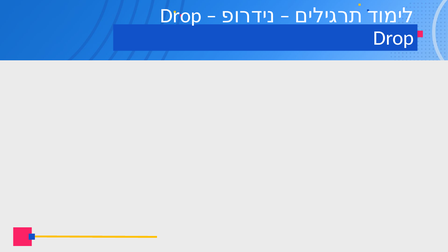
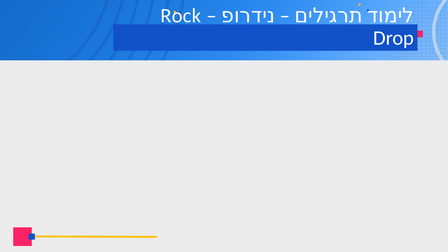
Drop at (181, 16): Drop -> Rock
